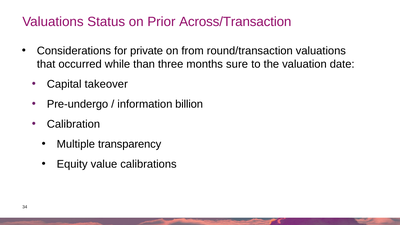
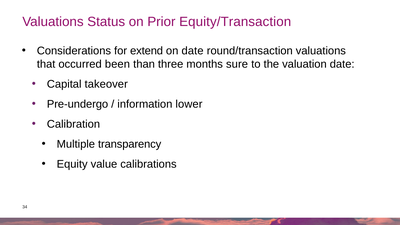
Across/Transaction: Across/Transaction -> Equity/Transaction
private: private -> extend
on from: from -> date
while: while -> been
billion: billion -> lower
